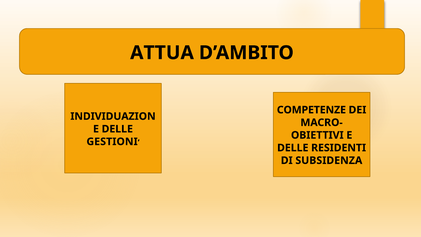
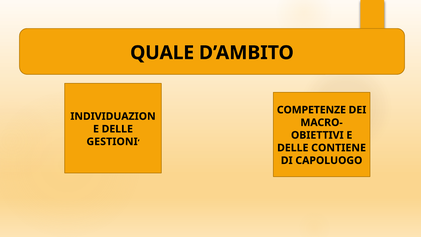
ATTUA: ATTUA -> QUALE
RESIDENTI: RESIDENTI -> CONTIENE
SUBSIDENZA: SUBSIDENZA -> CAPOLUOGO
